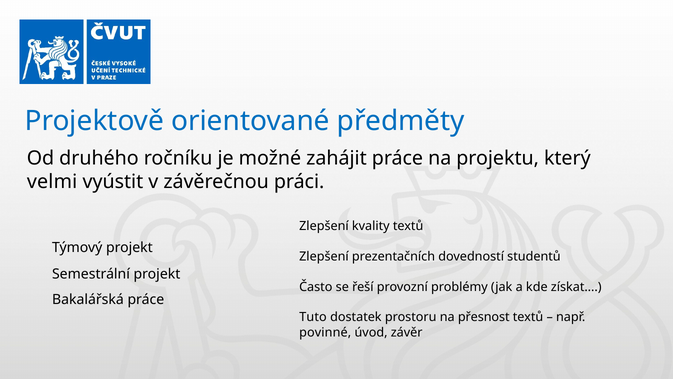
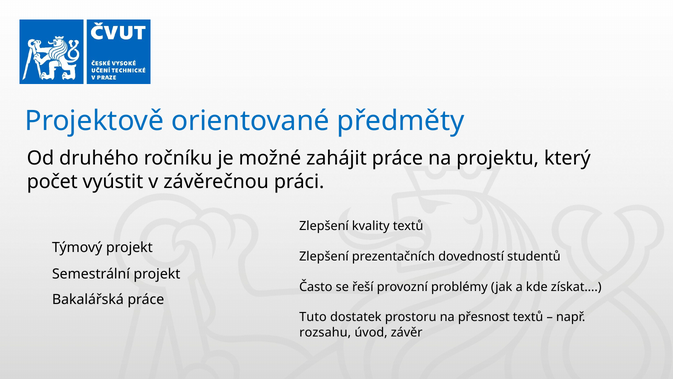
velmi: velmi -> počet
povinné: povinné -> rozsahu
